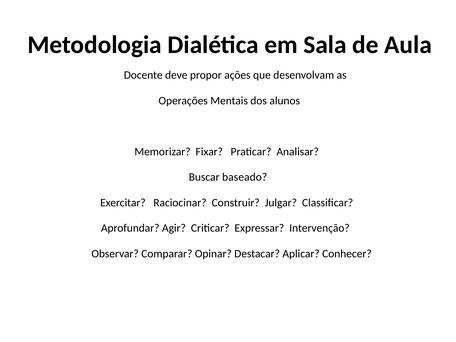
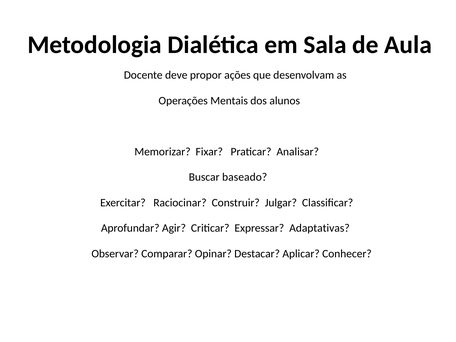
Intervenção: Intervenção -> Adaptativas
